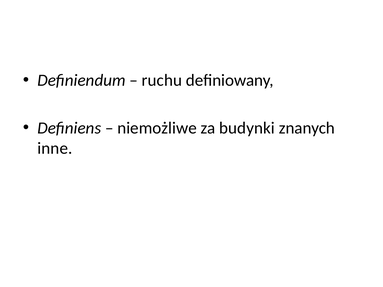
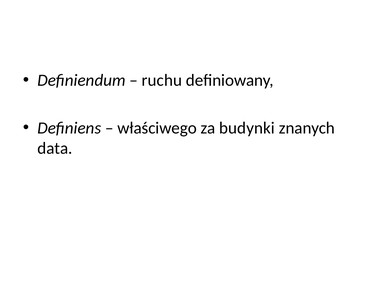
niemożliwe: niemożliwe -> właściwego
inne: inne -> data
